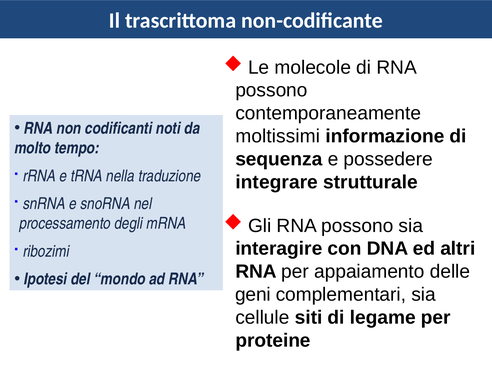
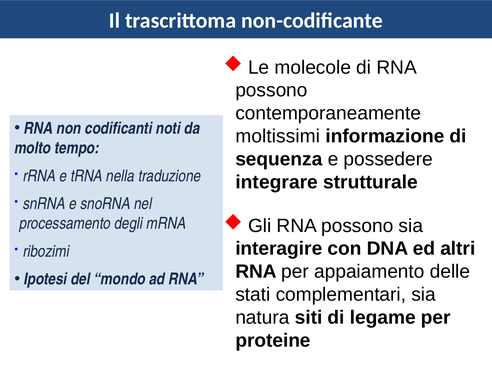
geni: geni -> stati
cellule: cellule -> natura
